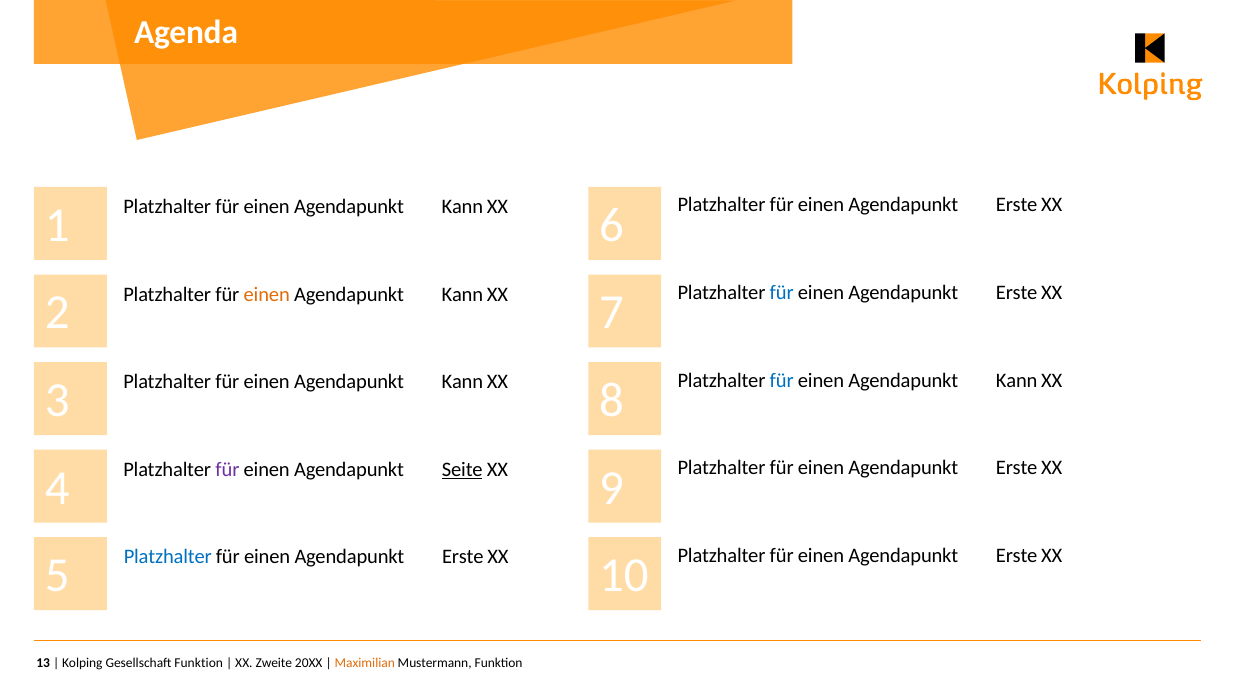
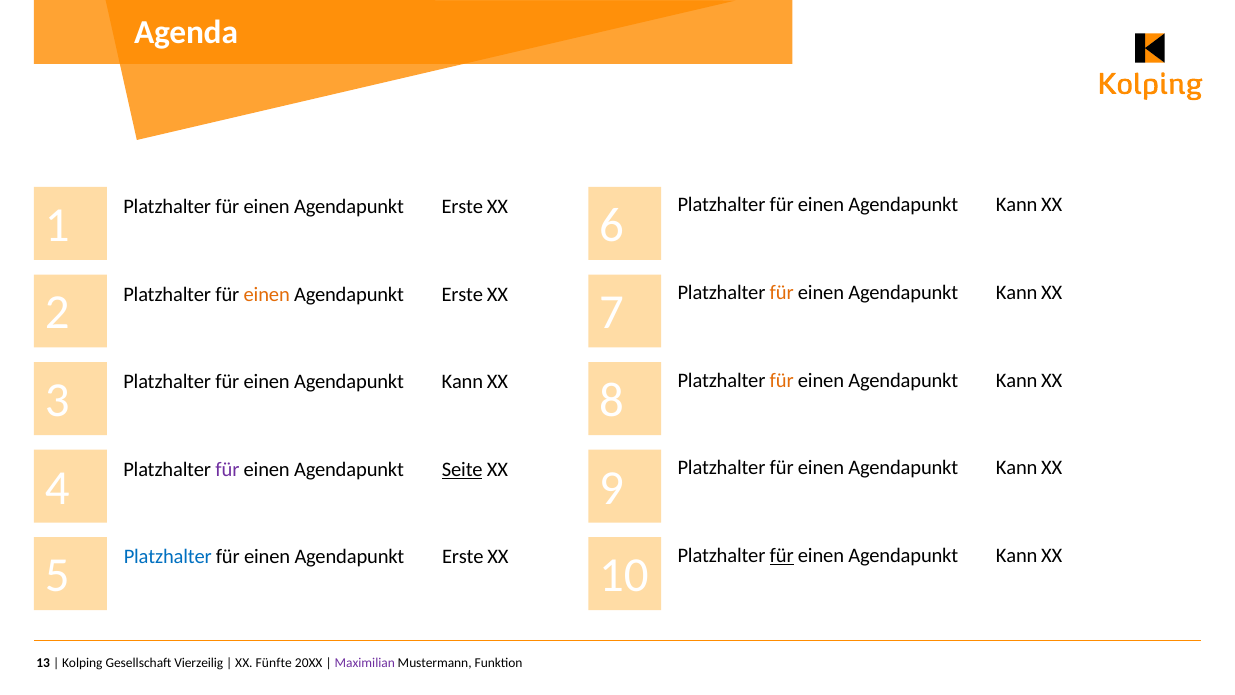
Kann at (462, 207): Kann -> Erste
Erste at (1017, 205): Erste -> Kann
Kann at (462, 294): Kann -> Erste
für at (782, 293) colour: blue -> orange
Erste at (1017, 293): Erste -> Kann
für at (782, 380) colour: blue -> orange
Erste at (1017, 468): Erste -> Kann
für at (782, 555) underline: none -> present
Erste at (1017, 555): Erste -> Kann
Gesellschaft Funktion: Funktion -> Vierzeilig
Zweite: Zweite -> Fünfte
Maximilian colour: orange -> purple
